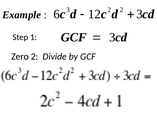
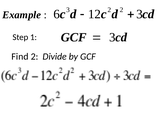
Zero: Zero -> Find
